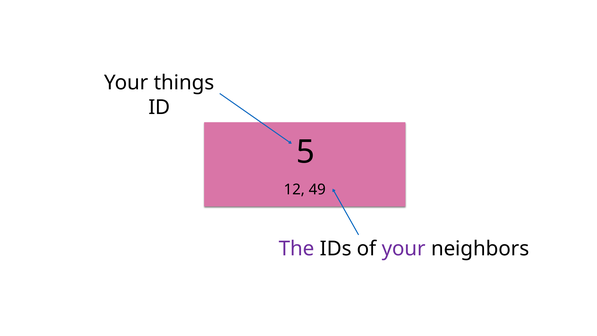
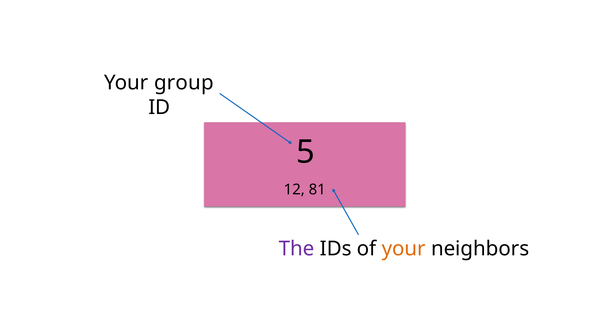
things: things -> group
49: 49 -> 81
your at (404, 249) colour: purple -> orange
